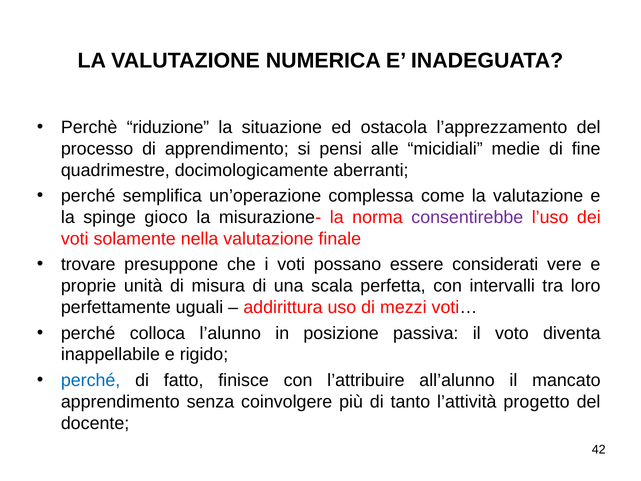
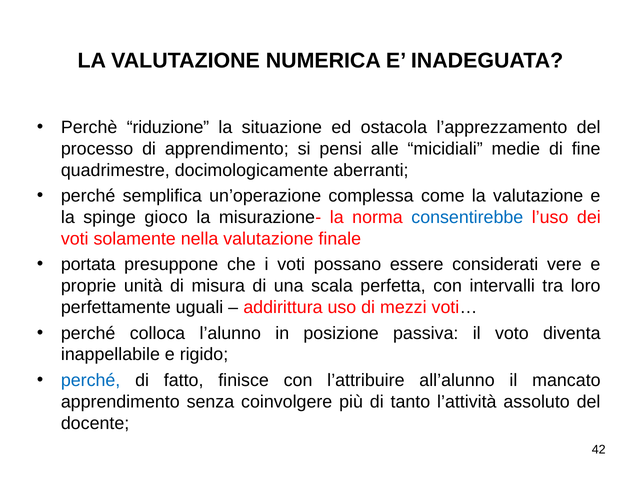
consentirebbe colour: purple -> blue
trovare: trovare -> portata
progetto: progetto -> assoluto
